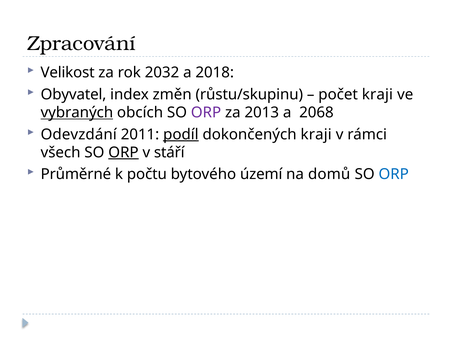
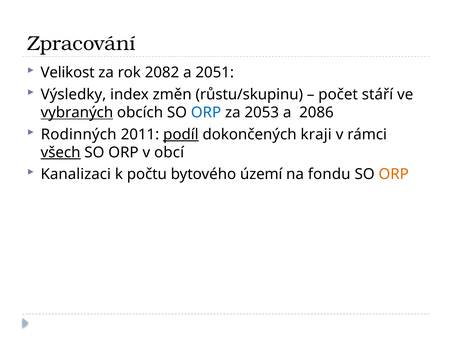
2032: 2032 -> 2082
2018: 2018 -> 2051
Obyvatel: Obyvatel -> Výsledky
počet kraji: kraji -> stáří
ORP at (206, 113) colour: purple -> blue
2013: 2013 -> 2053
2068: 2068 -> 2086
Odevzdání: Odevzdání -> Rodinných
všech underline: none -> present
ORP at (123, 152) underline: present -> none
stáří: stáří -> obcí
Průměrné: Průměrné -> Kanalizaci
domů: domů -> fondu
ORP at (394, 174) colour: blue -> orange
